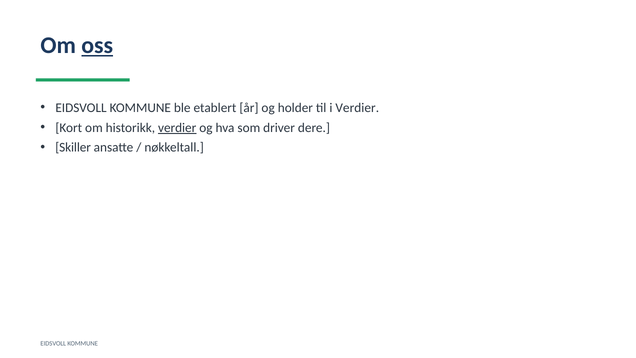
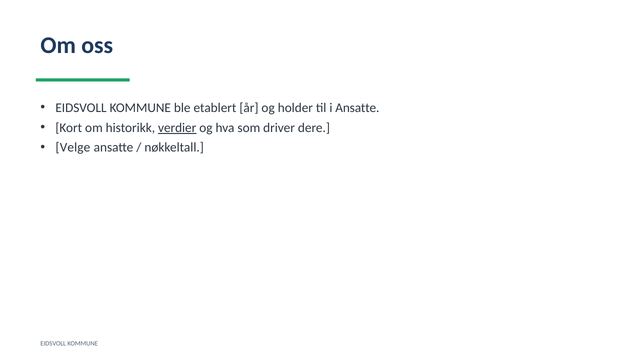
oss underline: present -> none
i Verdier: Verdier -> Ansatte
Skiller: Skiller -> Velge
